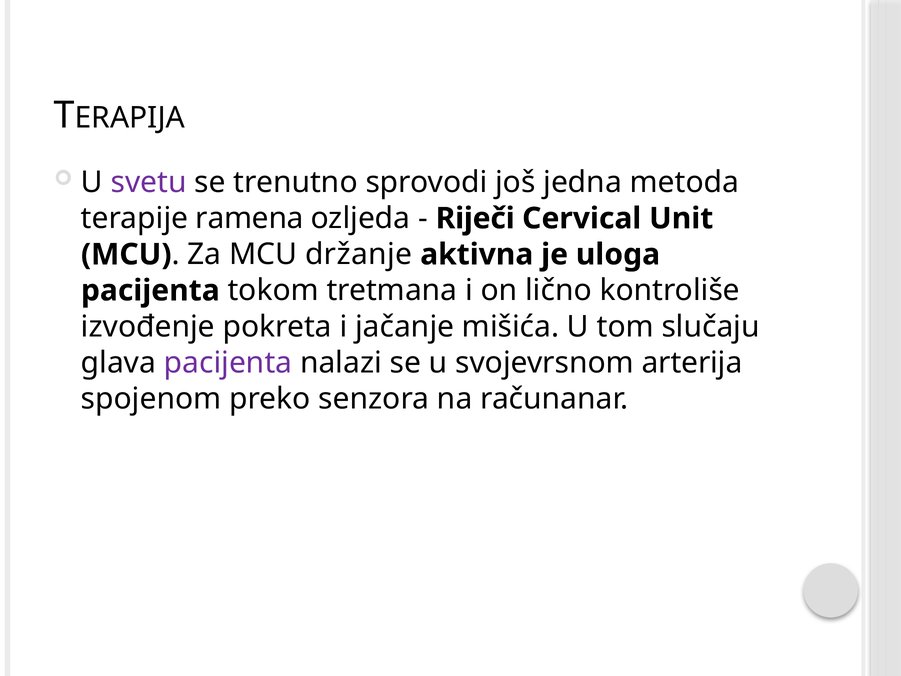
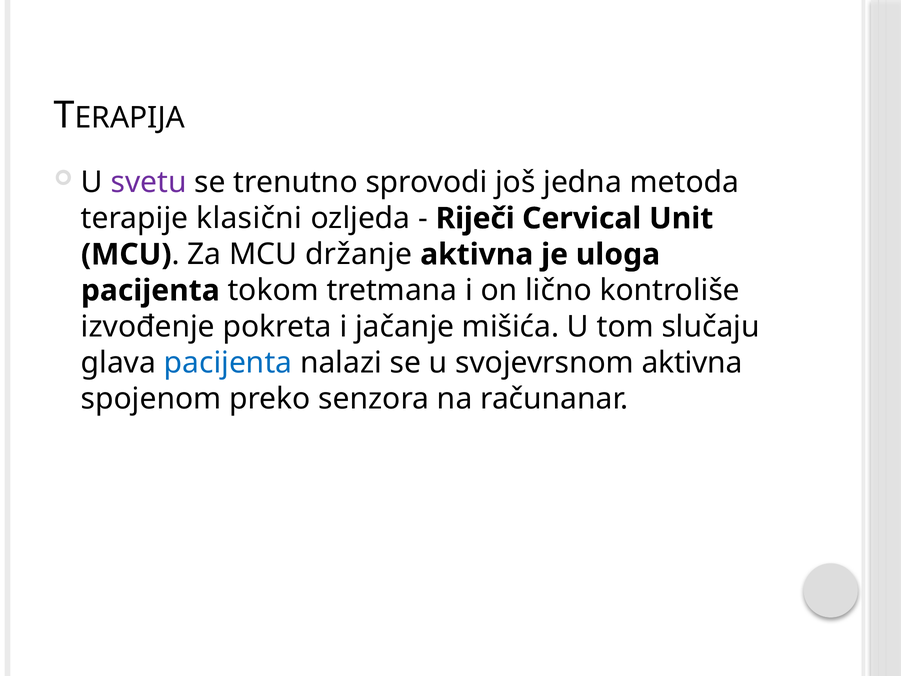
ramena: ramena -> klasični
pacijenta at (228, 363) colour: purple -> blue
svojevrsnom arterija: arterija -> aktivna
